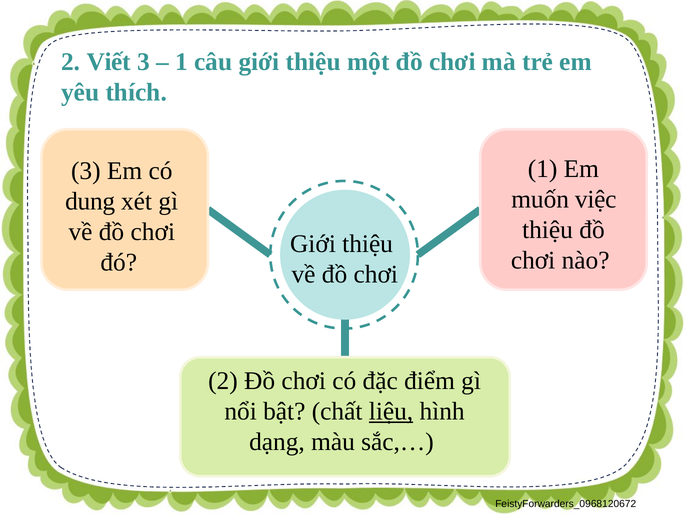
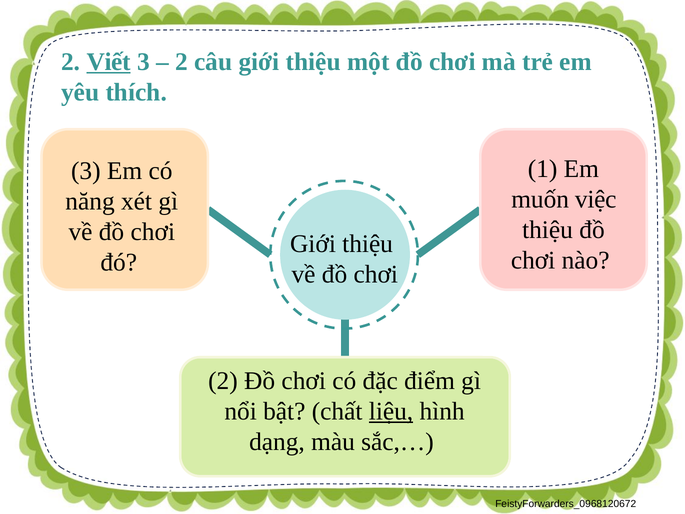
Viết underline: none -> present
1 at (181, 62): 1 -> 2
dung: dung -> năng
